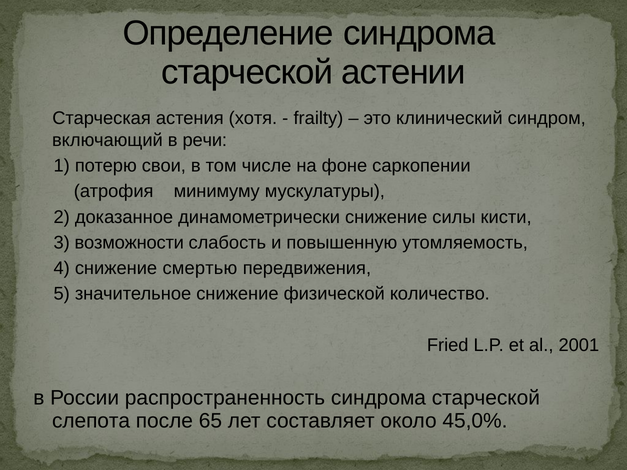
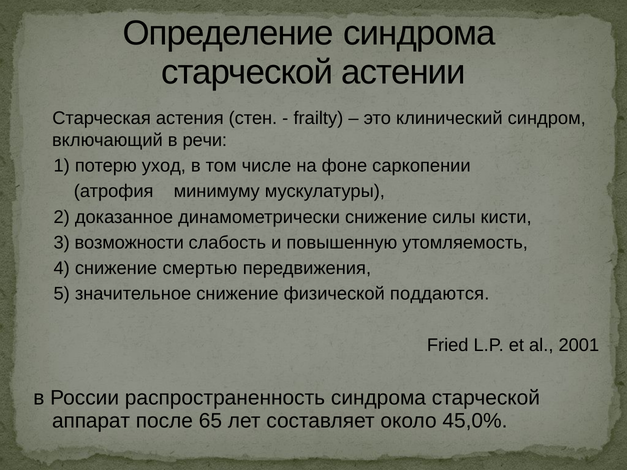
хотя: хотя -> стен
свои: свои -> уход
количество: количество -> поддаются
слепота: слепота -> аппарат
